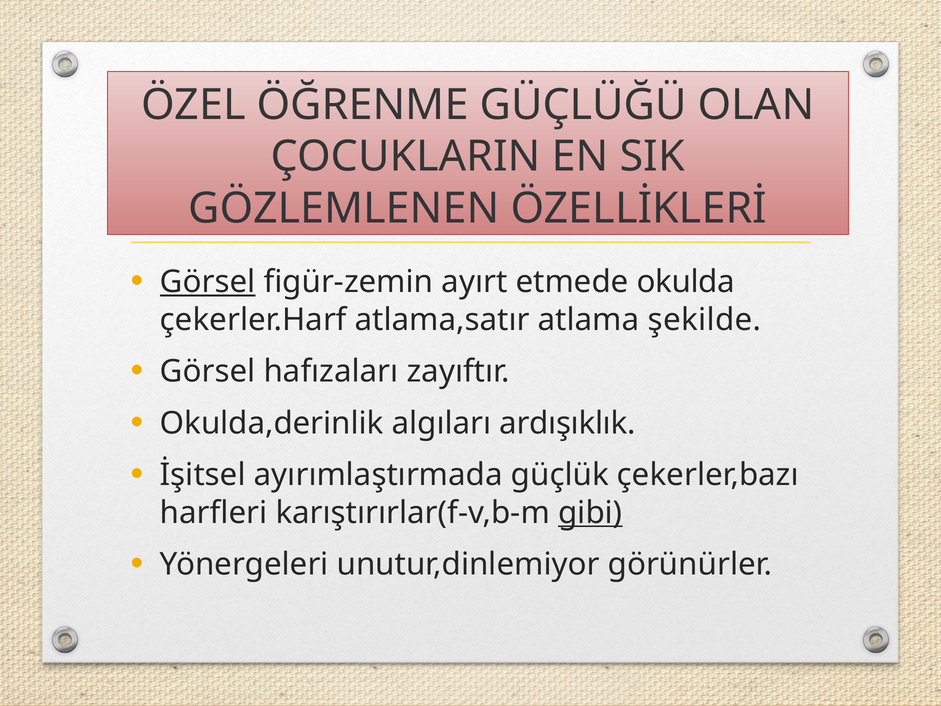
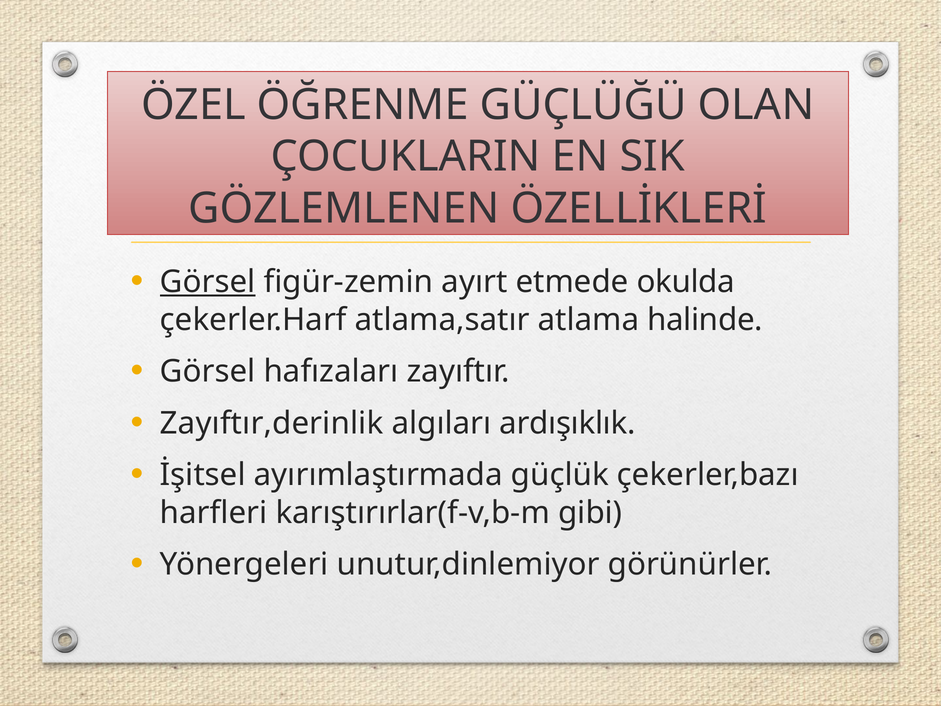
şekilde: şekilde -> halinde
Okulda,derinlik: Okulda,derinlik -> Zayıftır,derinlik
gibi underline: present -> none
